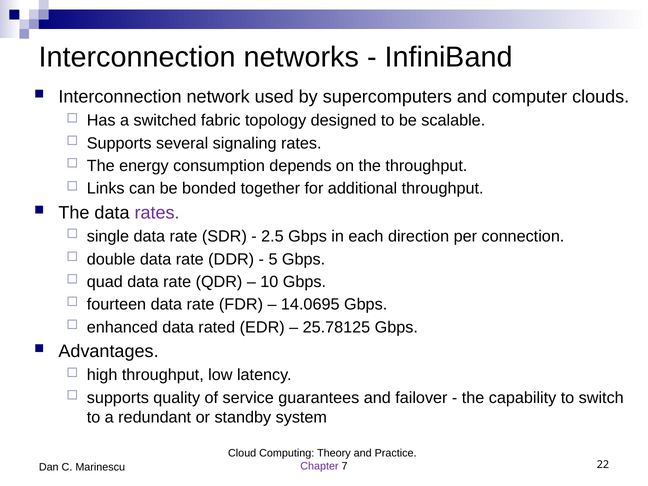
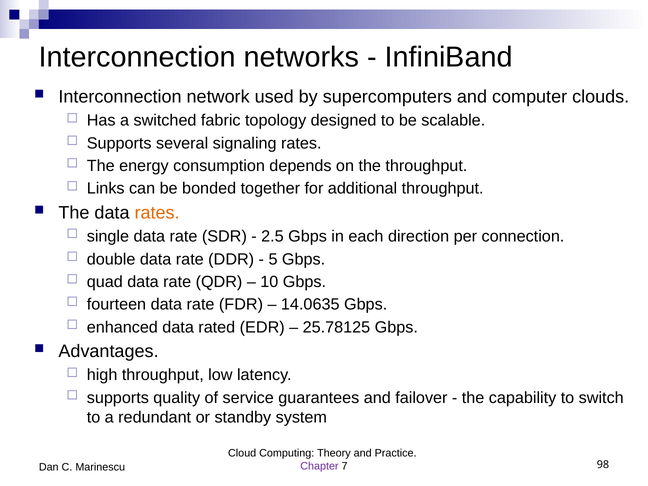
rates at (157, 213) colour: purple -> orange
14.0695: 14.0695 -> 14.0635
22: 22 -> 98
